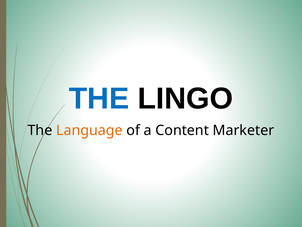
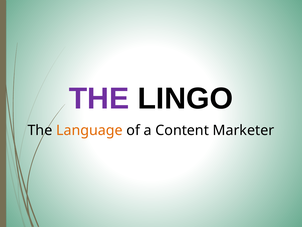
THE at (99, 98) colour: blue -> purple
